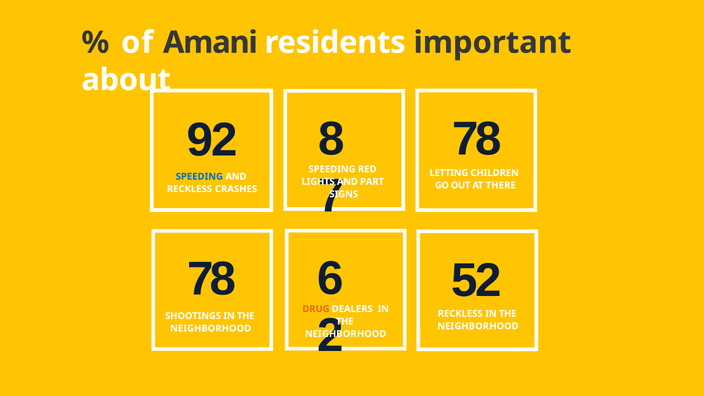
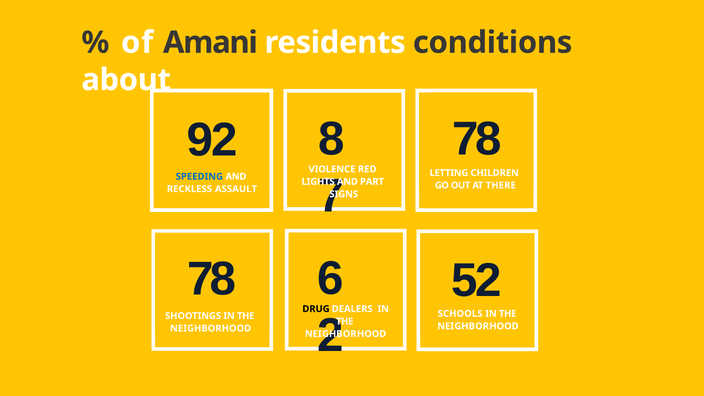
important: important -> conditions
SPEEDING at (332, 169): SPEEDING -> VIOLENCE
CRASHES: CRASHES -> ASSAULT
DRUG colour: orange -> black
RECKLESS at (460, 314): RECKLESS -> SCHOOLS
